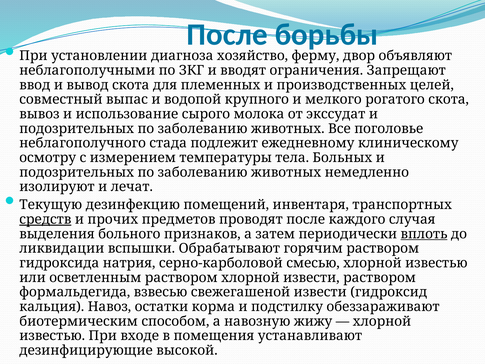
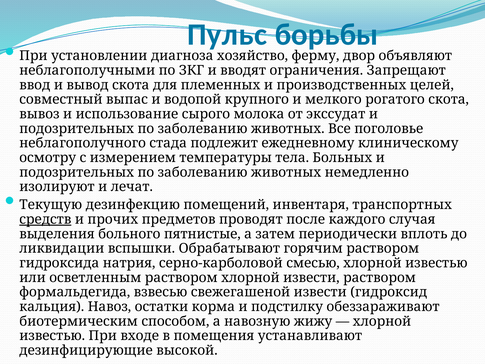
После at (227, 34): После -> Пульс
признаков: признаков -> пятнистые
вплоть underline: present -> none
